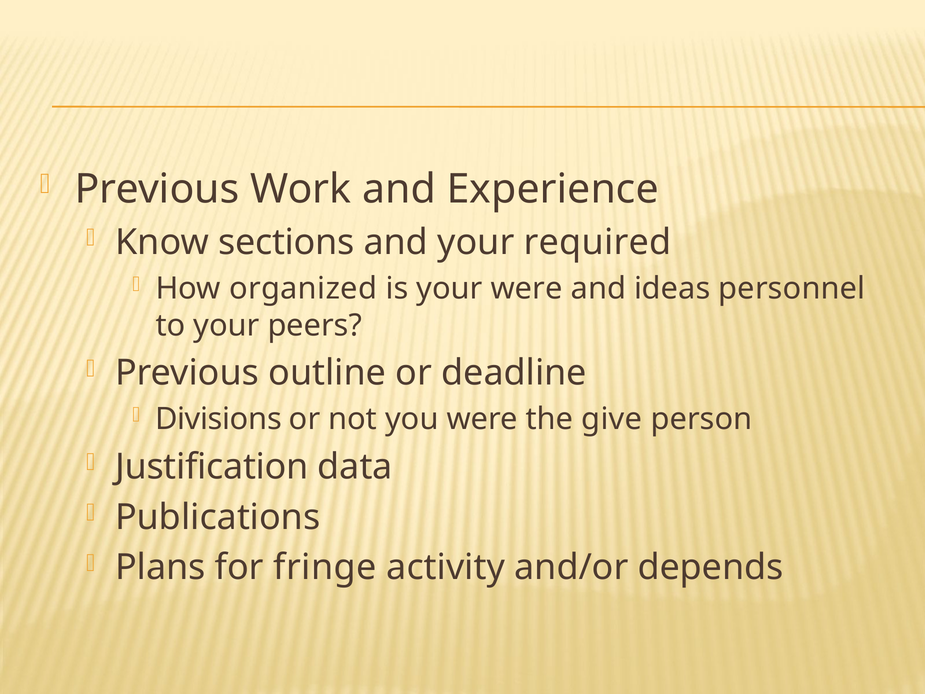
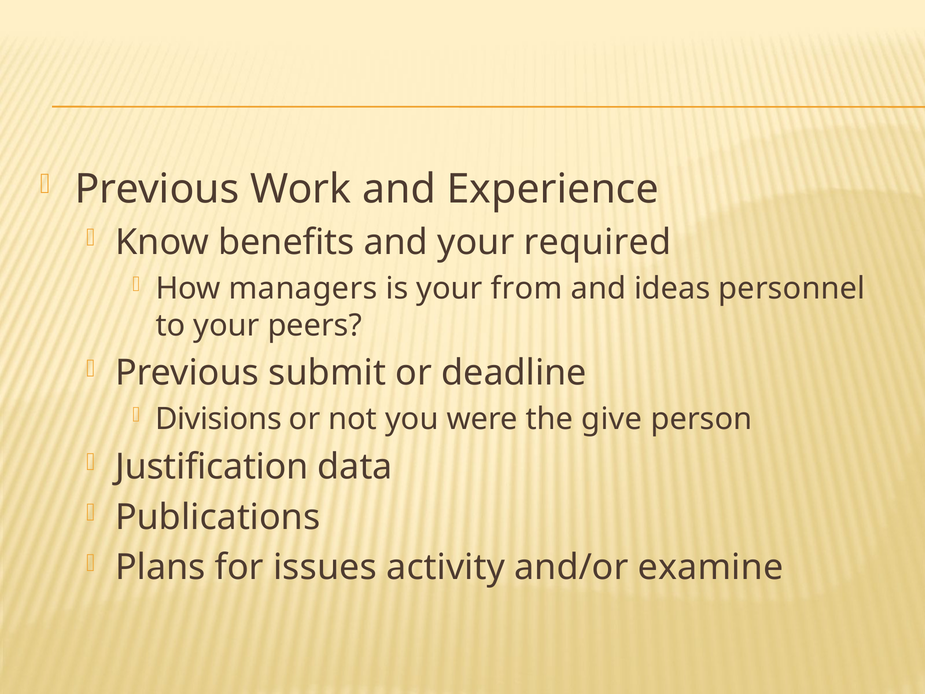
sections: sections -> benefits
organized: organized -> managers
your were: were -> from
outline: outline -> submit
fringe: fringe -> issues
depends: depends -> examine
